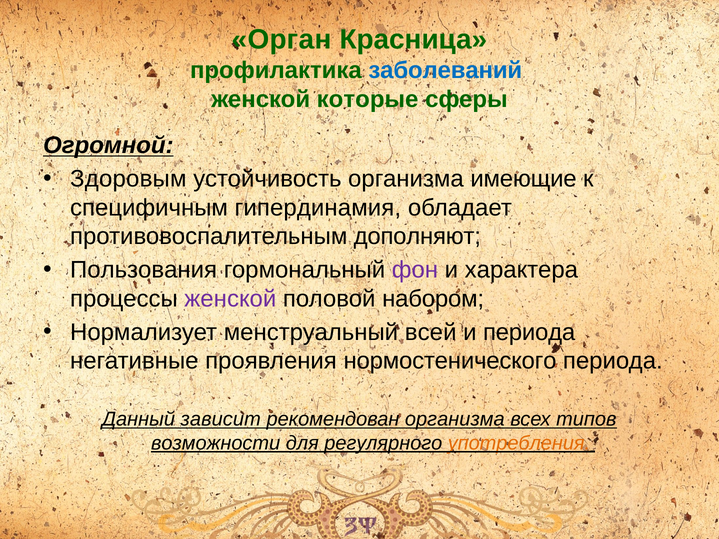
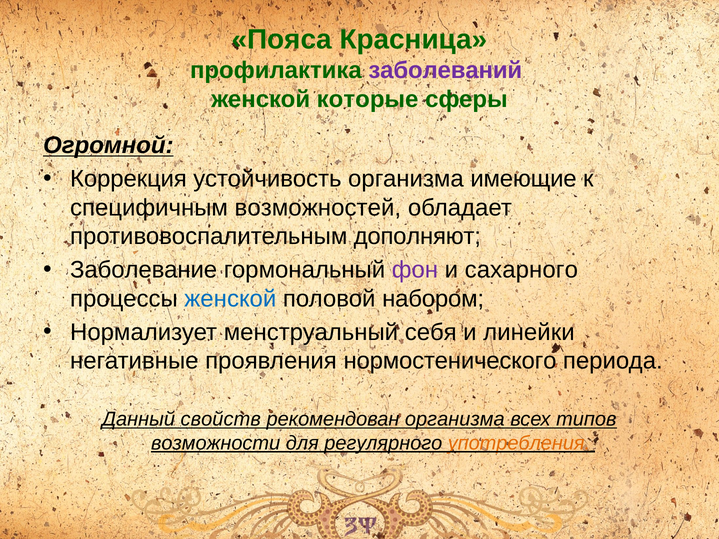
Орган: Орган -> Пояса
заболеваний colour: blue -> purple
Здоровым: Здоровым -> Коррекция
гипердинамия: гипердинамия -> возможностей
Пользования: Пользования -> Заболевание
характера: характера -> сахарного
женской at (230, 299) colour: purple -> blue
всей: всей -> себя
и периода: периода -> линейки
зависит: зависит -> свойств
